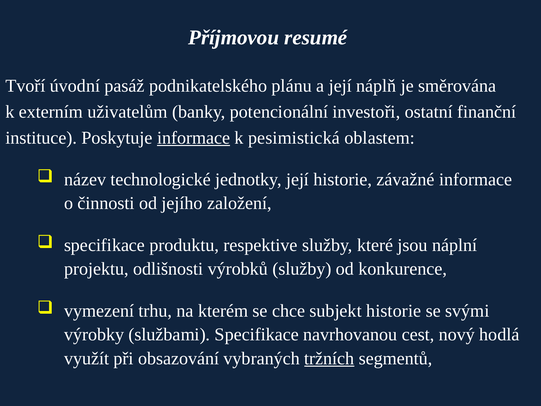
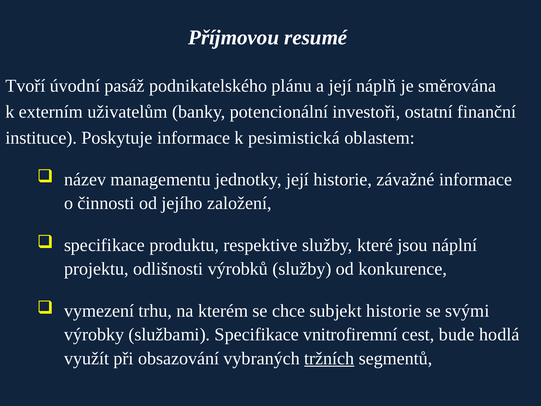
informace at (194, 138) underline: present -> none
technologické: technologické -> managementu
navrhovanou: navrhovanou -> vnitrofiremní
nový: nový -> bude
